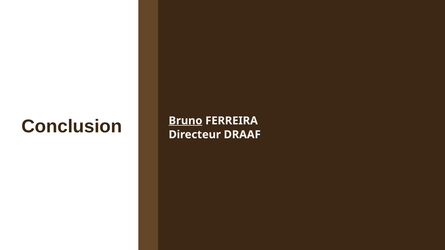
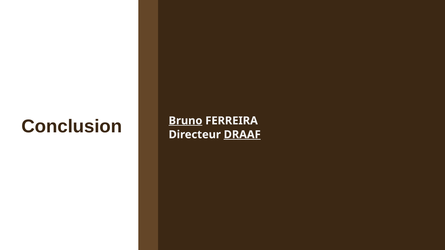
DRAAF underline: none -> present
